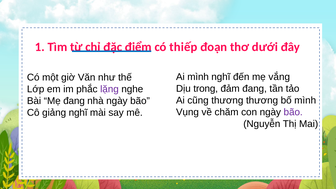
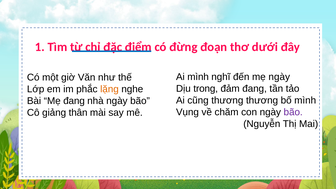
thiếp: thiếp -> đừng
mẹ vắng: vắng -> ngày
lặng colour: purple -> orange
giảng nghĩ: nghĩ -> thân
